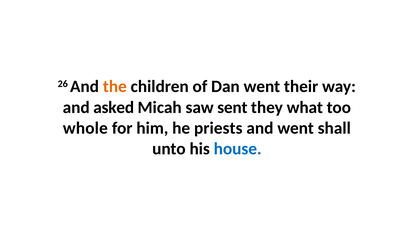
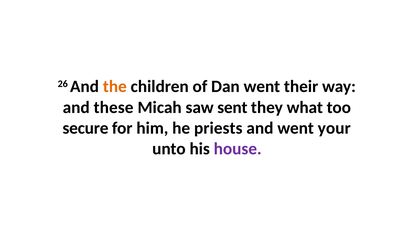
asked: asked -> these
whole: whole -> secure
shall: shall -> your
house colour: blue -> purple
